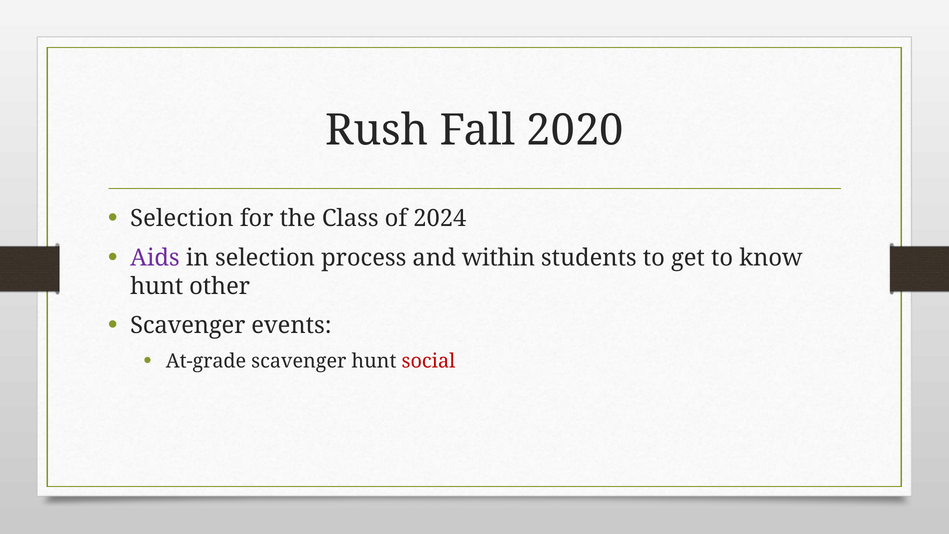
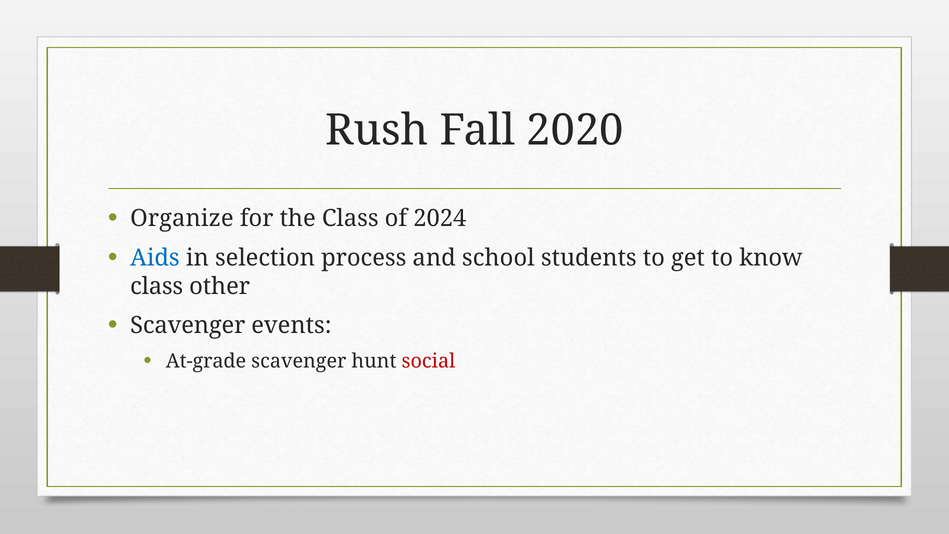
Selection at (182, 218): Selection -> Organize
Aids colour: purple -> blue
within: within -> school
hunt at (157, 286): hunt -> class
